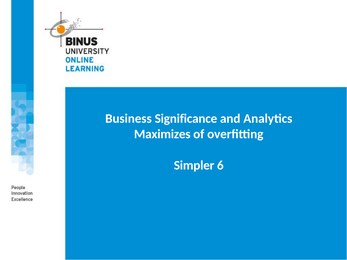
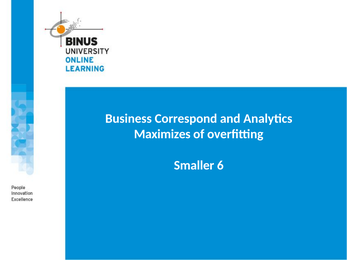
Significance: Significance -> Correspond
Simpler: Simpler -> Smaller
